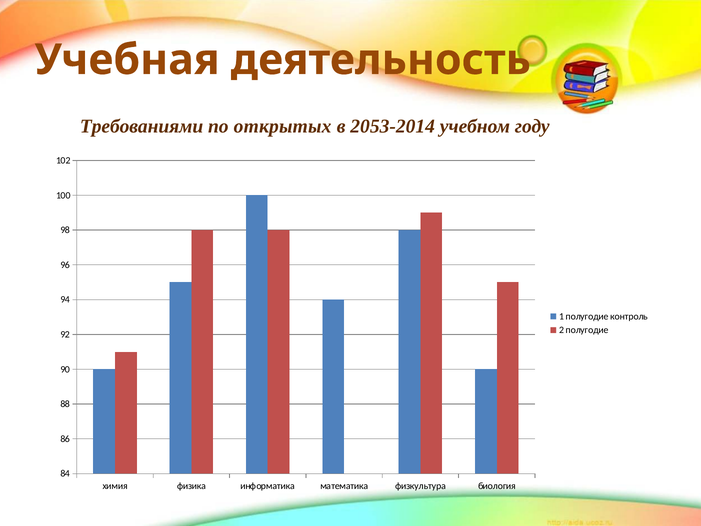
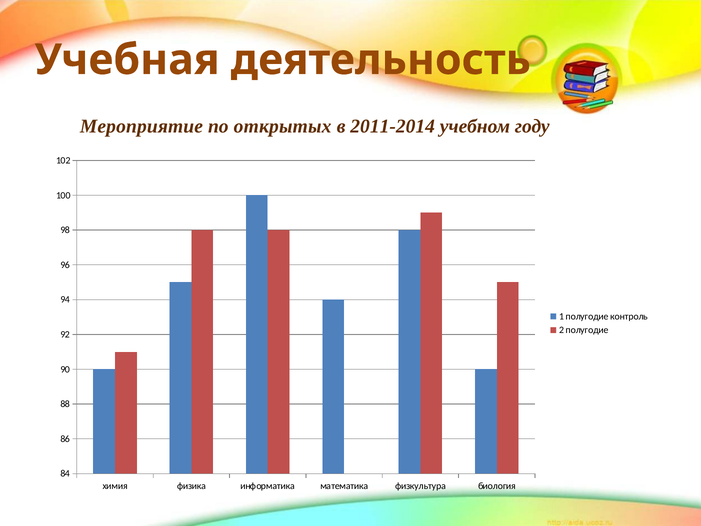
Требованиями: Требованиями -> Мероприятие
2053-2014: 2053-2014 -> 2011-2014
